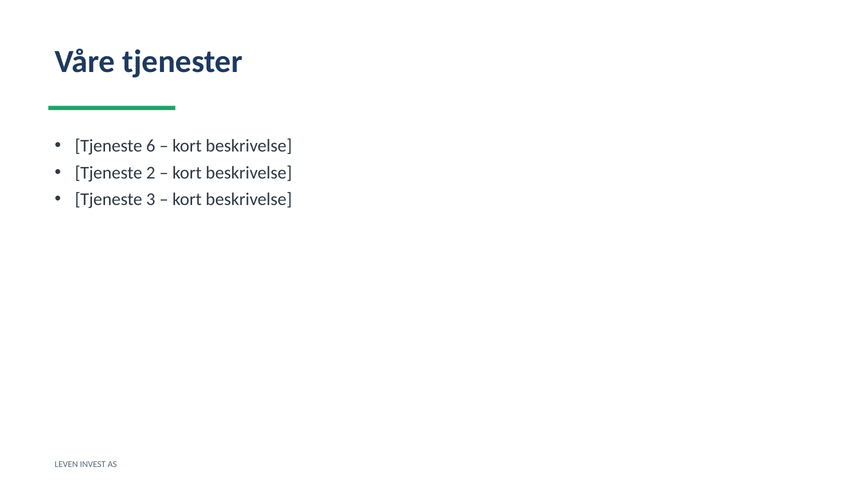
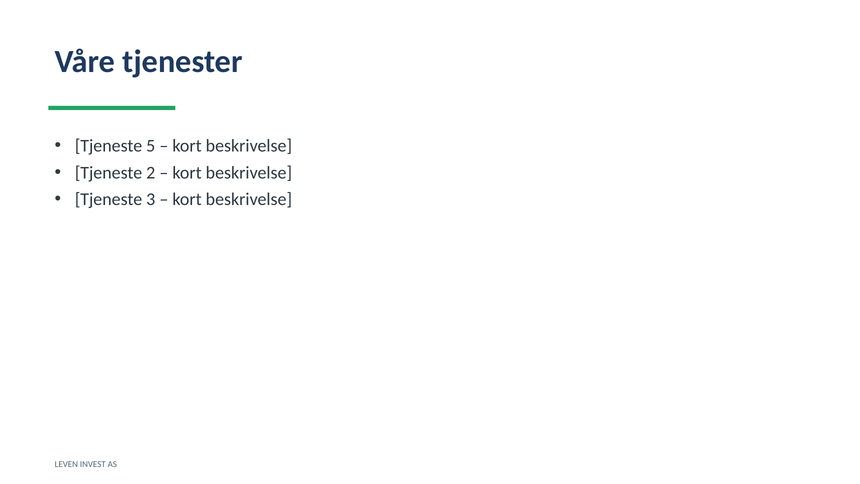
6: 6 -> 5
